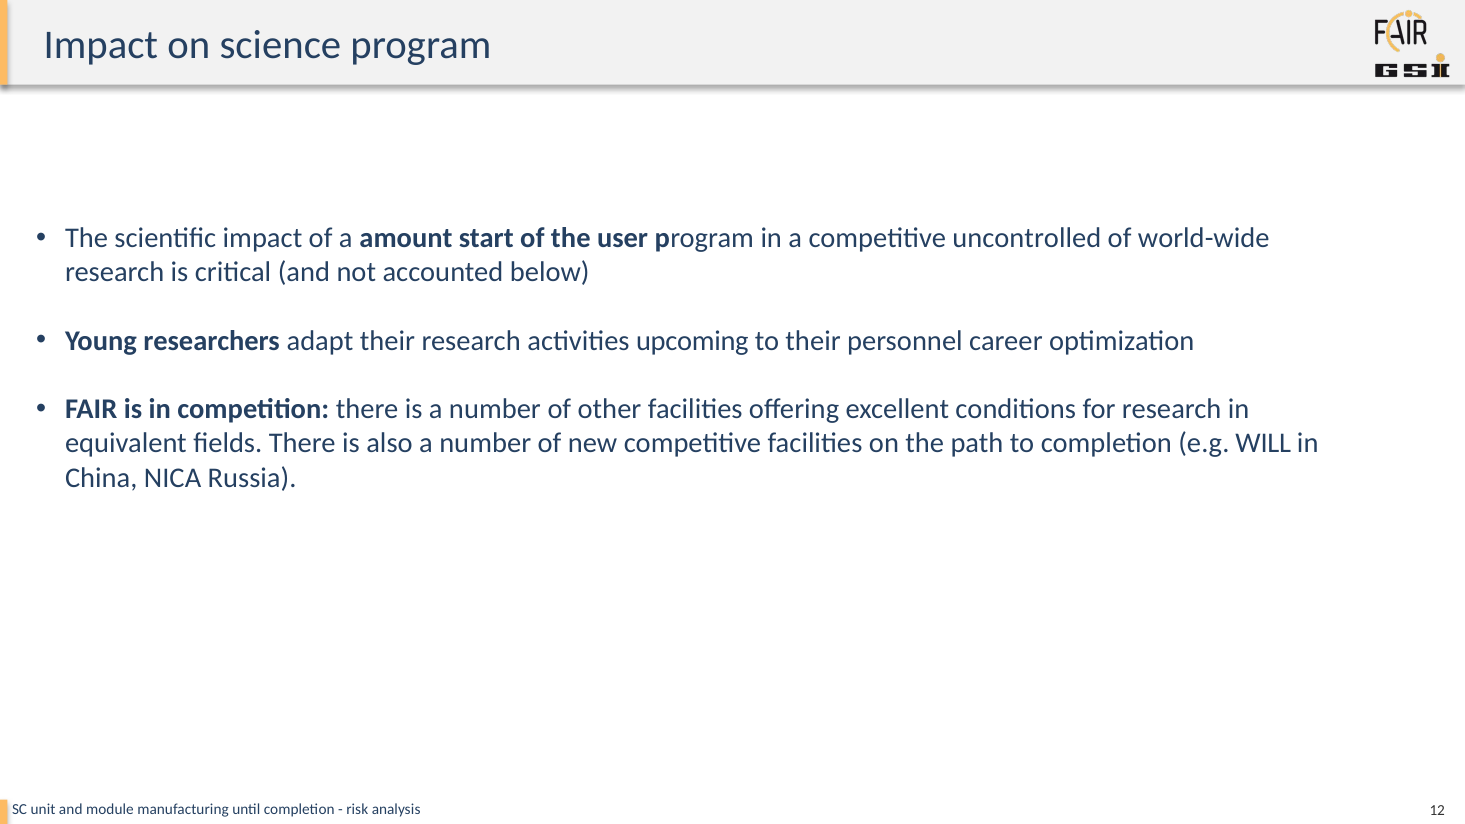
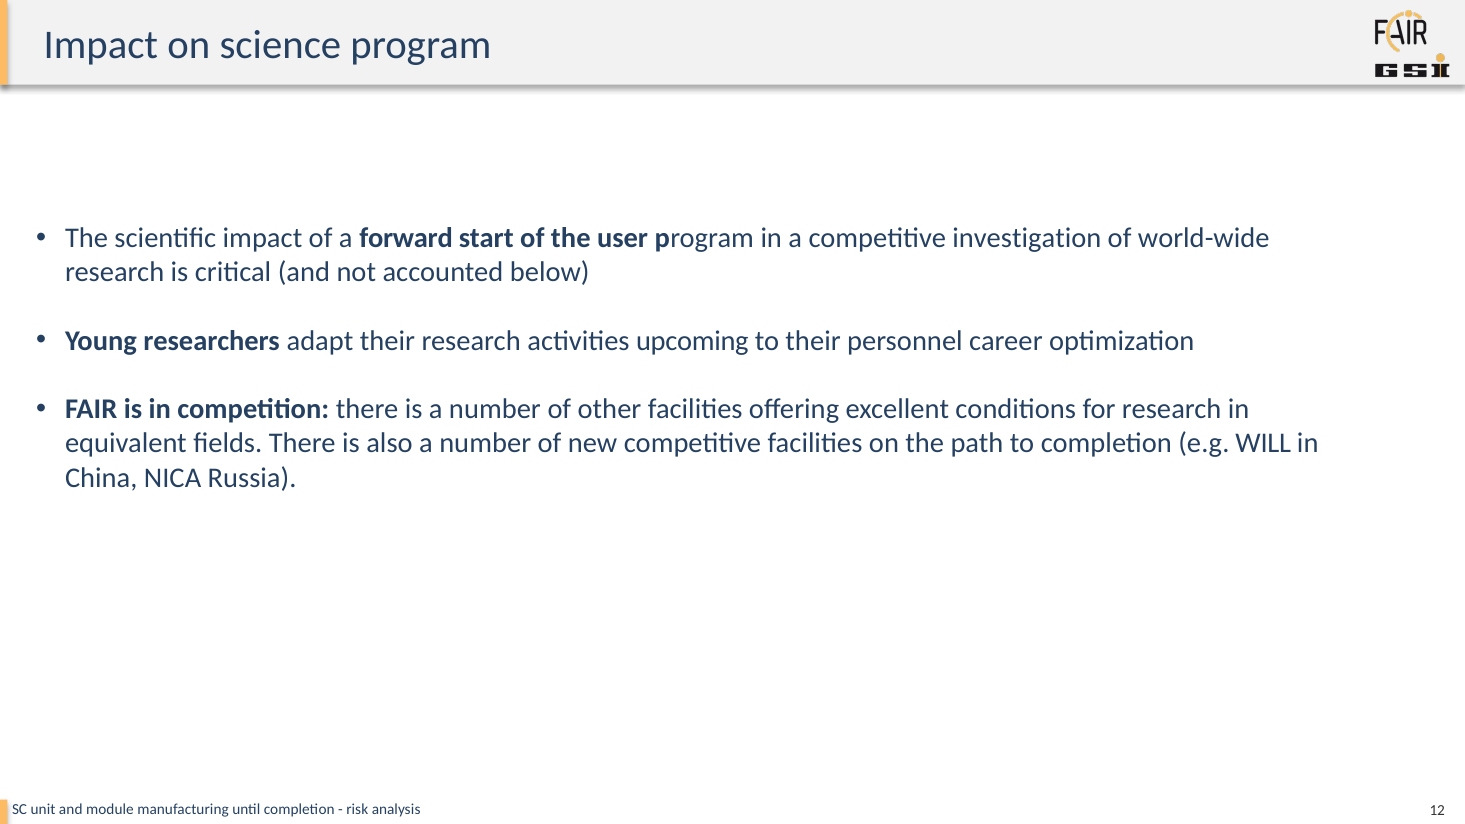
amount: amount -> forward
uncontrolled: uncontrolled -> investigation
